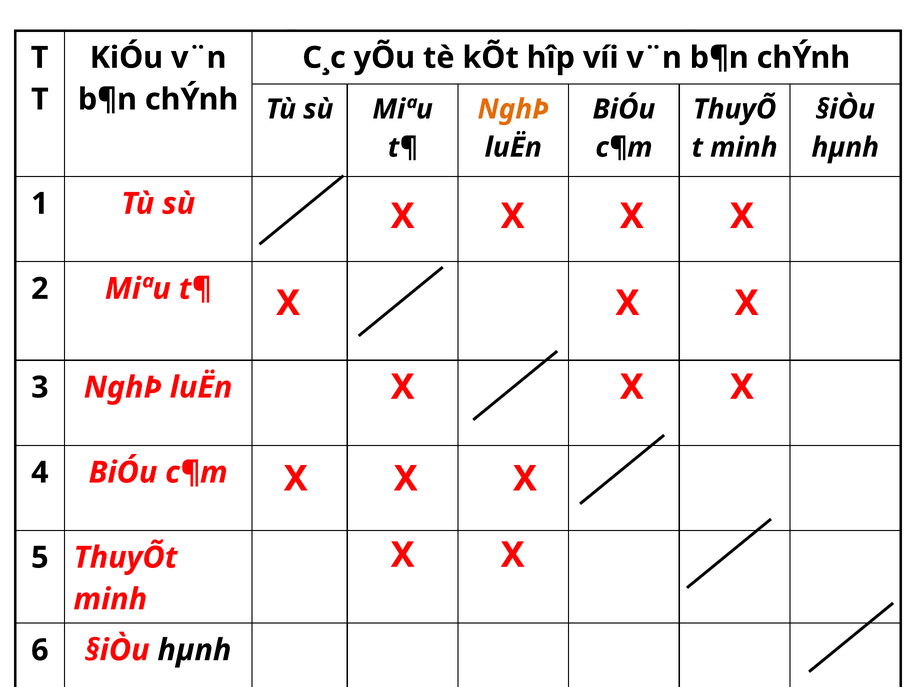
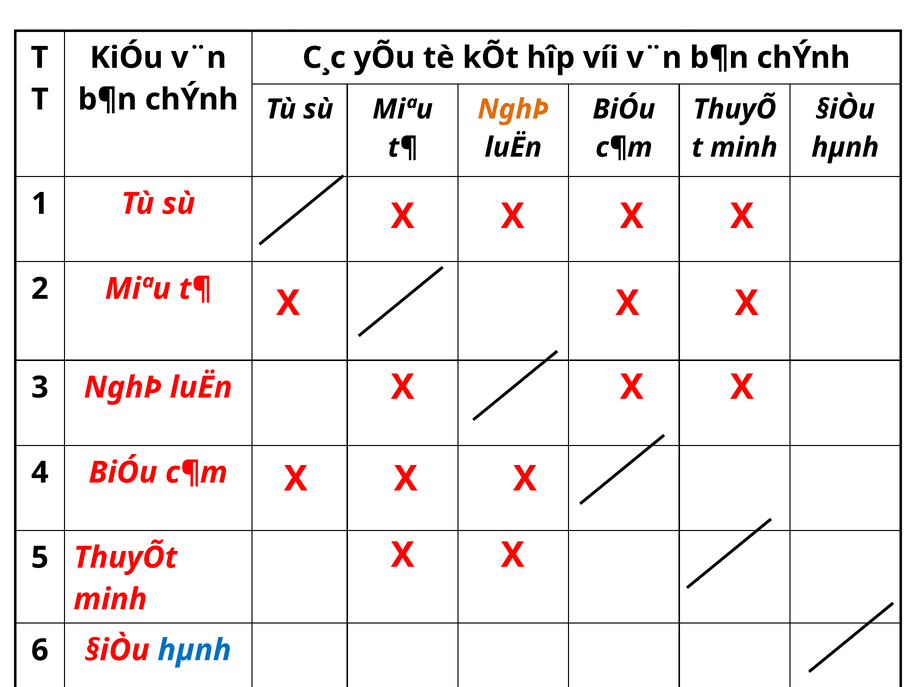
hµnh at (194, 650) colour: black -> blue
